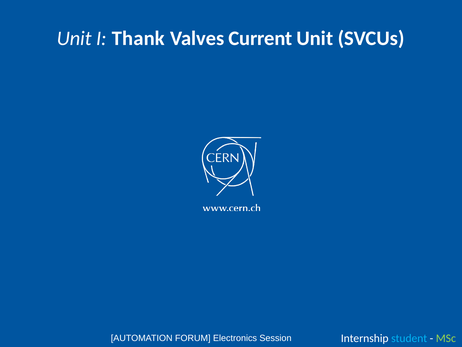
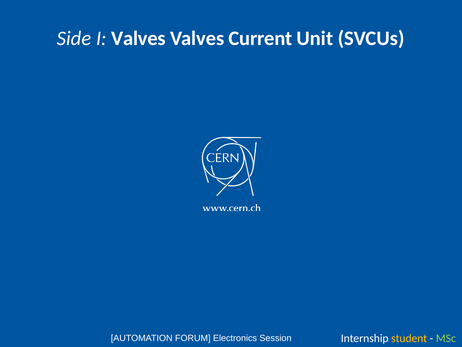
Unit at (74, 38): Unit -> Side
I Thank: Thank -> Valves
student colour: light blue -> yellow
